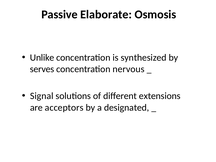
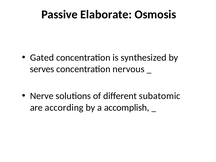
Unlike: Unlike -> Gated
Signal: Signal -> Nerve
extensions: extensions -> subatomic
acceptors: acceptors -> according
designated: designated -> accomplish
